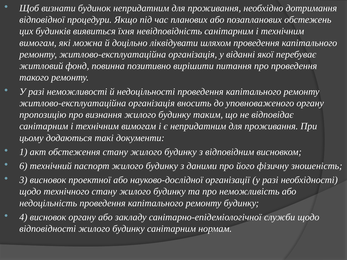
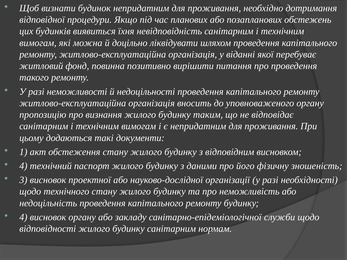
6 at (23, 166): 6 -> 4
